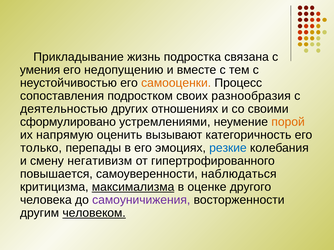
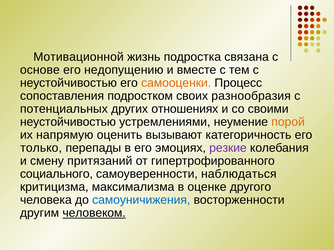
Прикладывание: Прикладывание -> Мотивационной
умения: умения -> основе
деятельностью: деятельностью -> потенциальных
сформулировано at (68, 122): сформулировано -> неустойчивостью
резкие colour: blue -> purple
негативизм: негативизм -> притязаний
повышается: повышается -> социального
максимализма underline: present -> none
самоуничижения colour: purple -> blue
